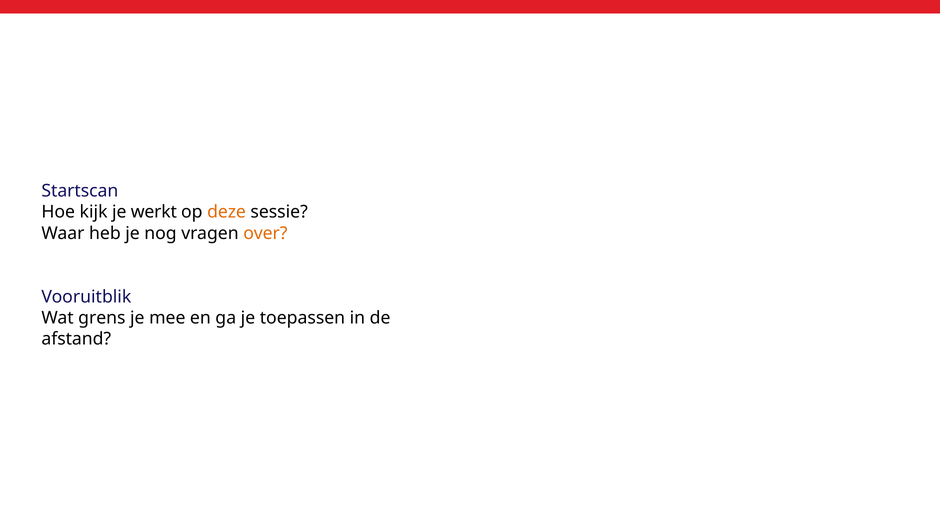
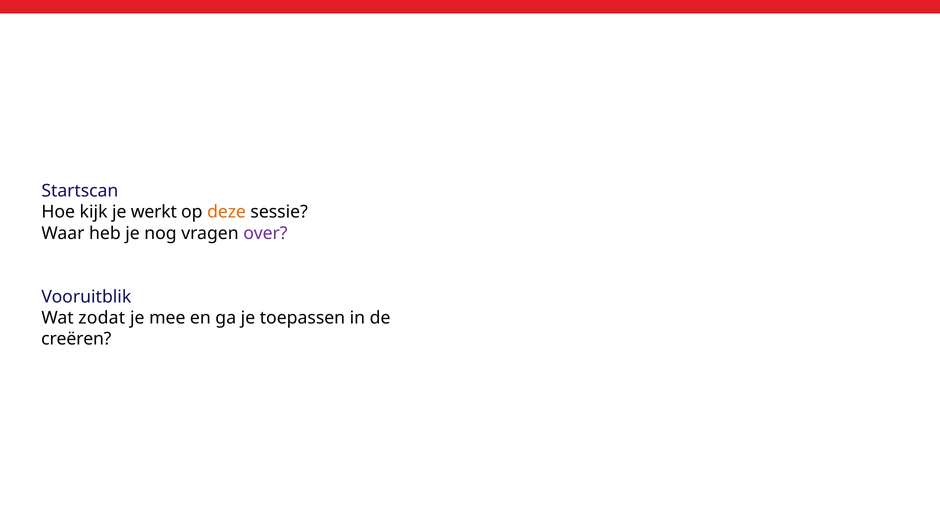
over colour: orange -> purple
grens: grens -> zodat
afstand: afstand -> creëren
